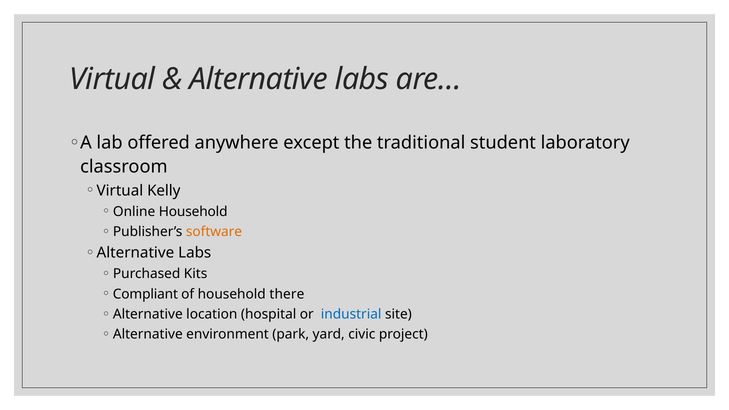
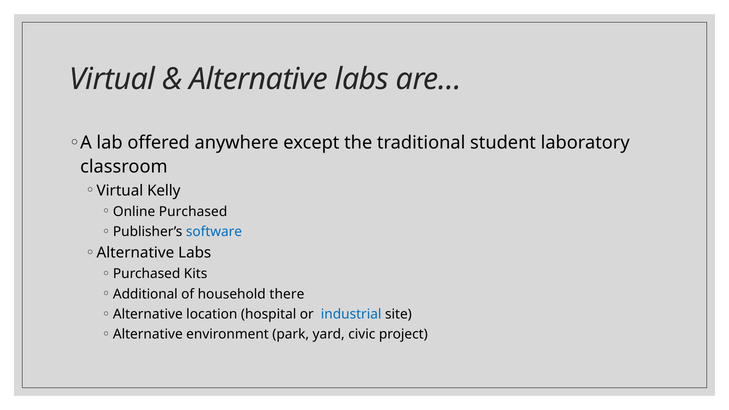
Online Household: Household -> Purchased
software colour: orange -> blue
Compliant: Compliant -> Additional
